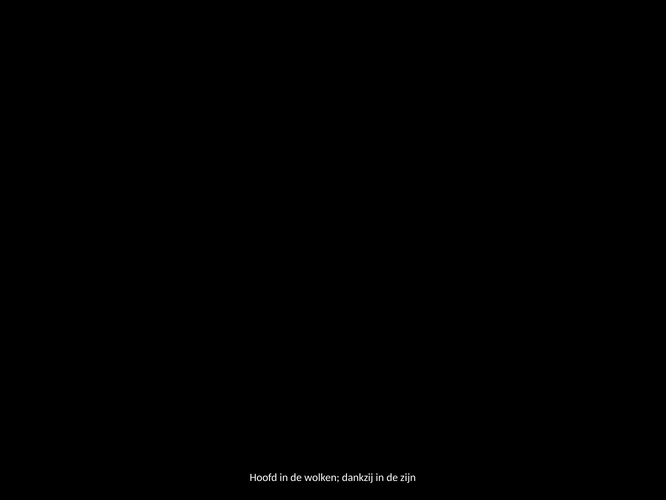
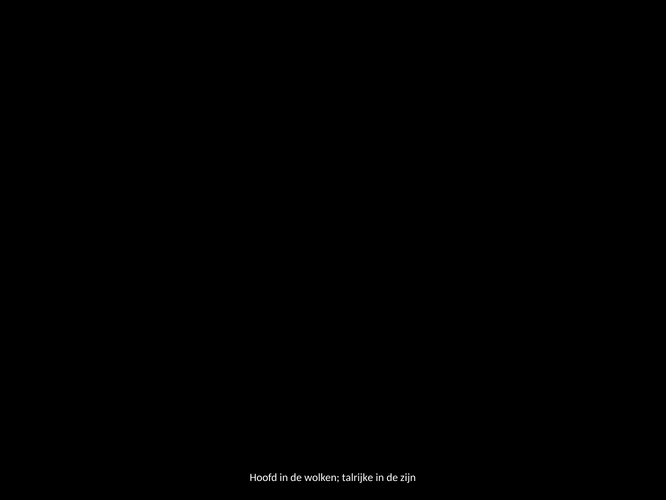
dankzij: dankzij -> talrijke
